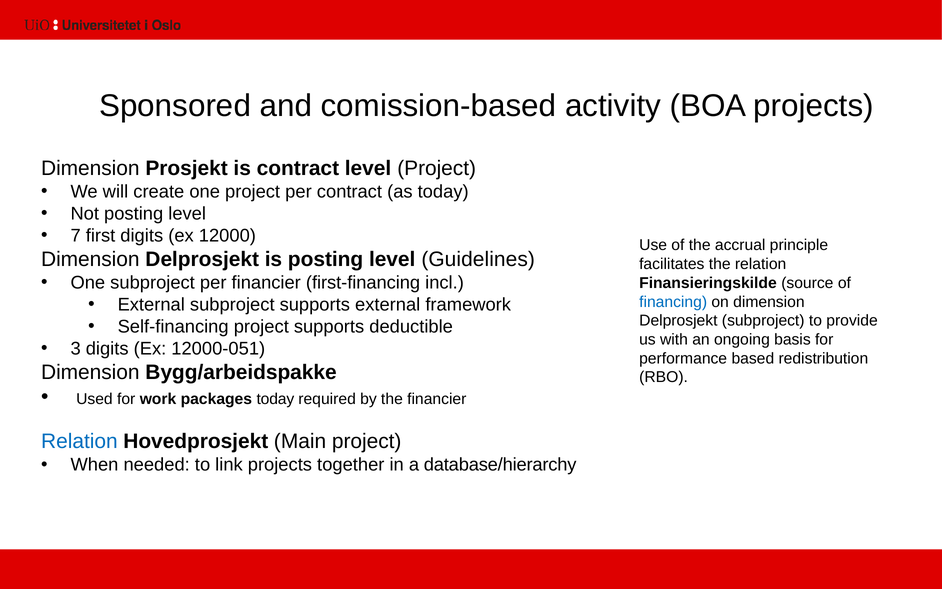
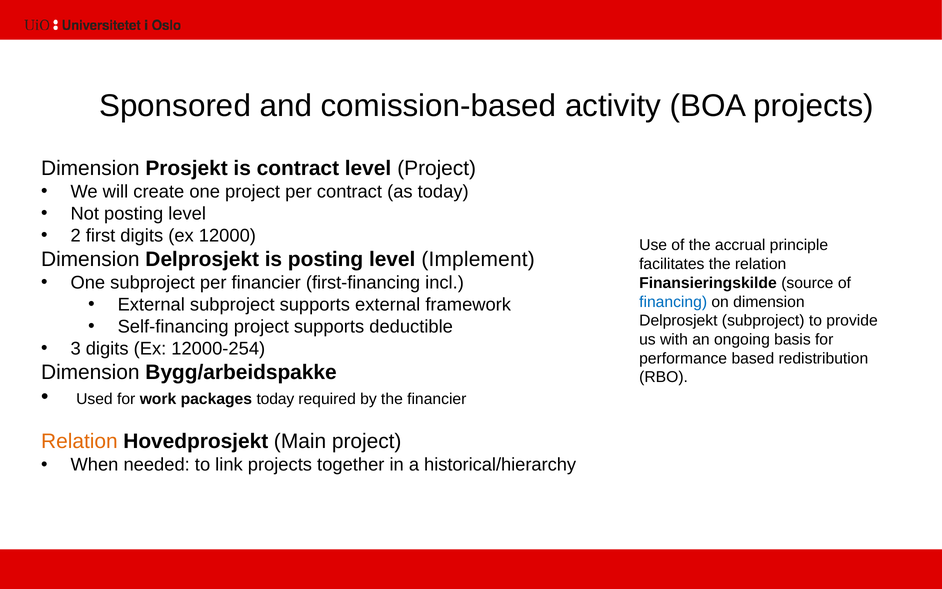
7: 7 -> 2
Guidelines: Guidelines -> Implement
12000-051: 12000-051 -> 12000-254
Relation at (79, 441) colour: blue -> orange
database/hierarchy: database/hierarchy -> historical/hierarchy
